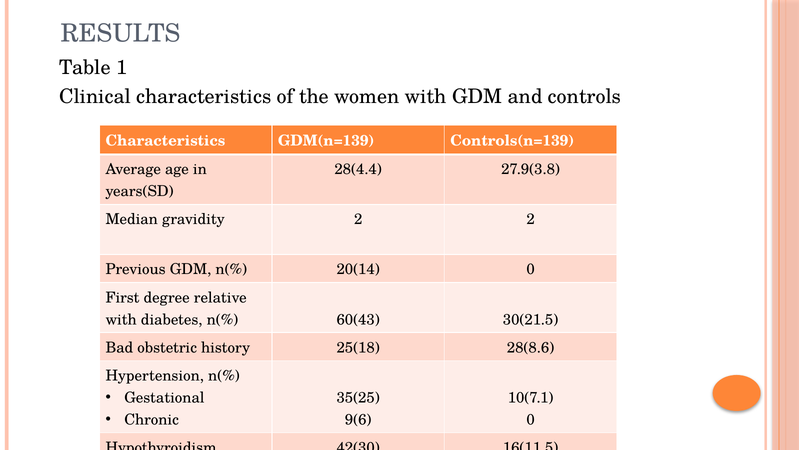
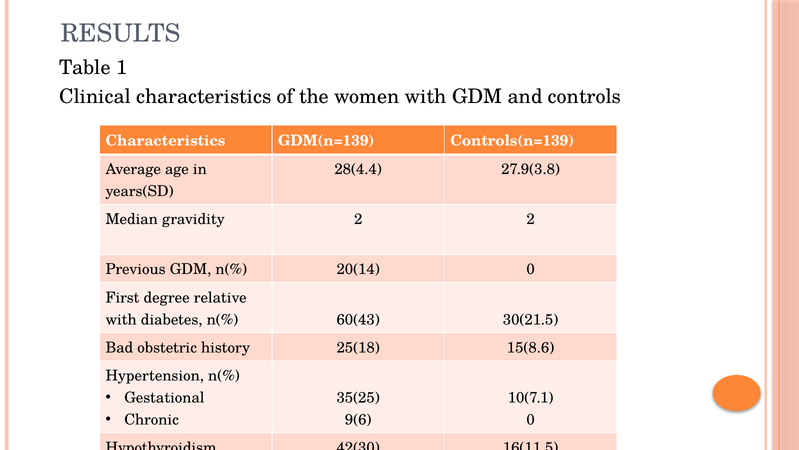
28(8.6: 28(8.6 -> 15(8.6
